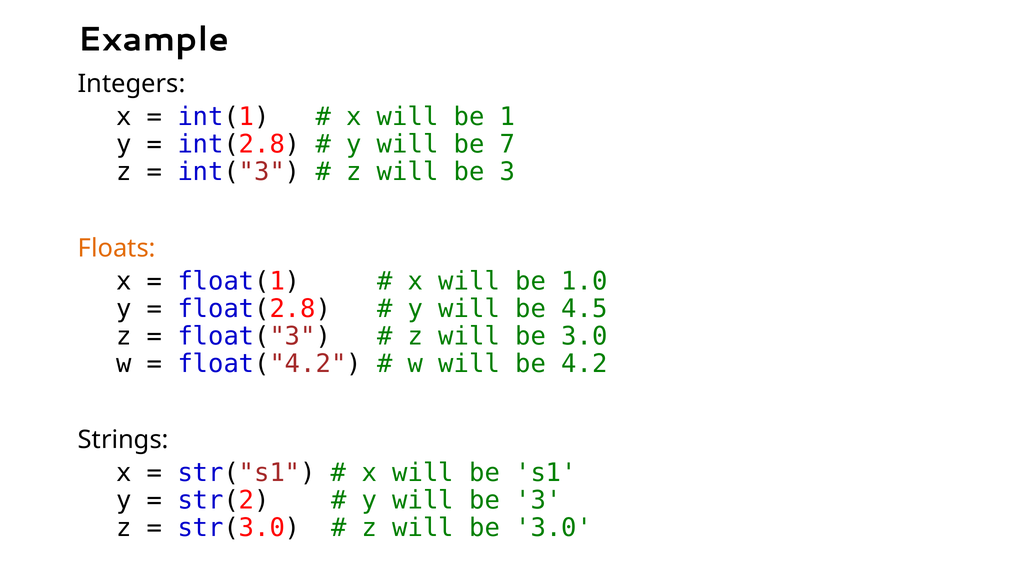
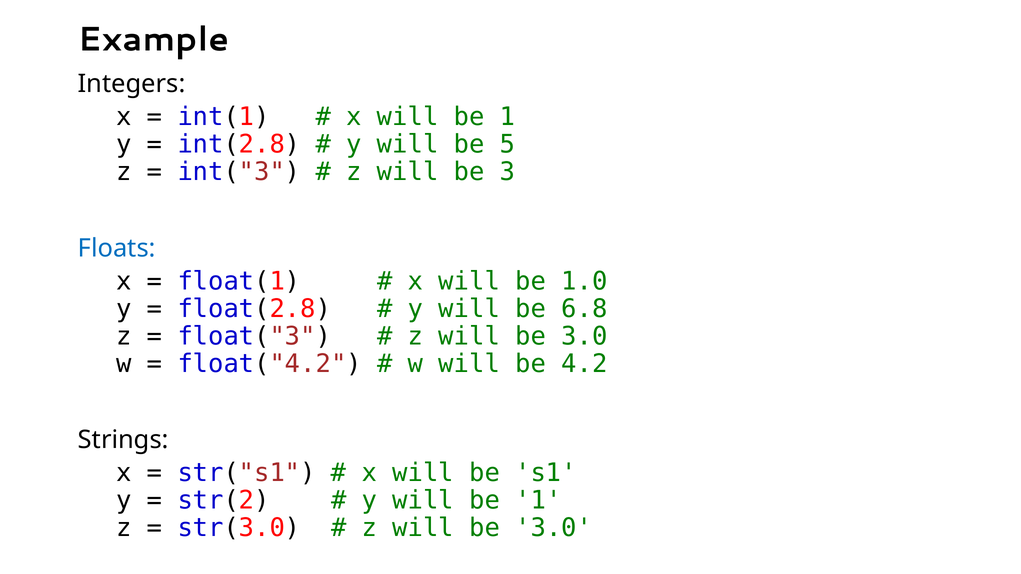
7: 7 -> 5
Floats colour: orange -> blue
4.5: 4.5 -> 6.8
y will be 3: 3 -> 1
